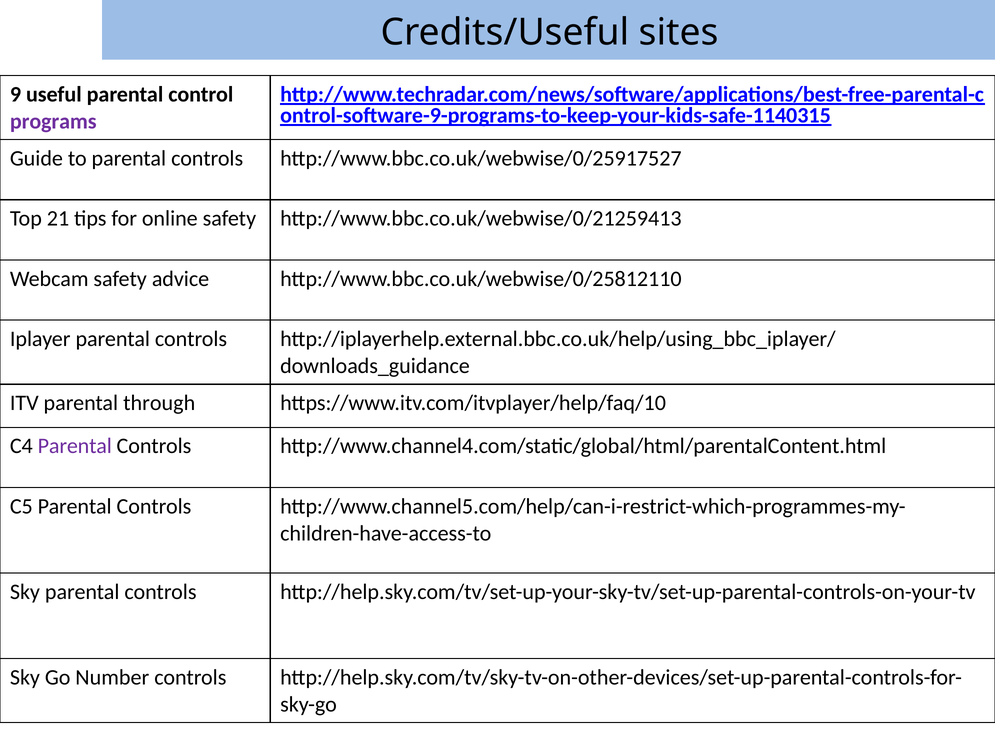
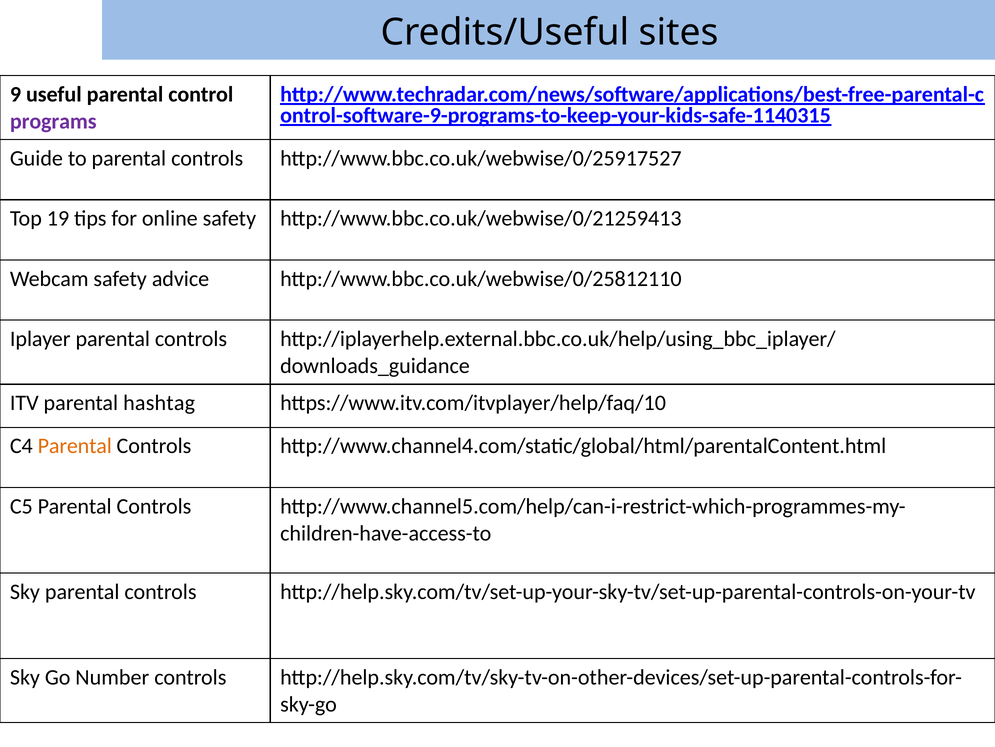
21: 21 -> 19
through: through -> hashtag
Parental at (75, 446) colour: purple -> orange
